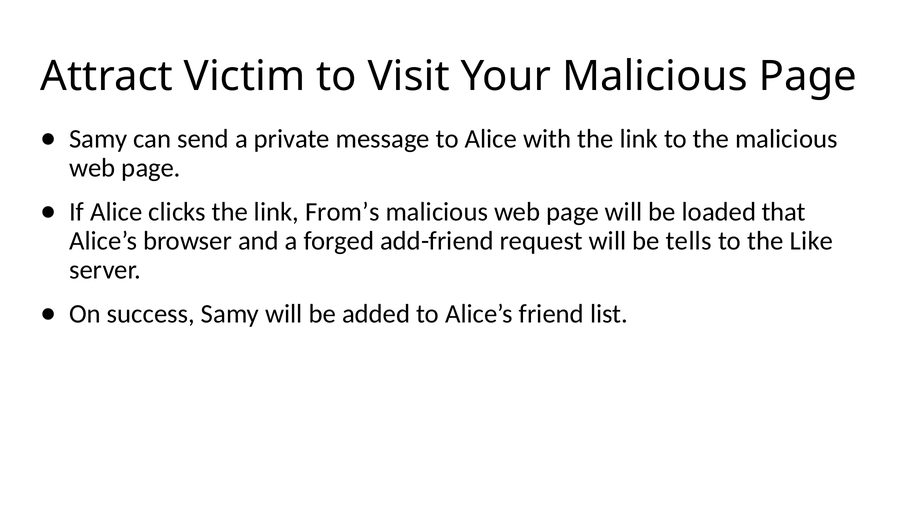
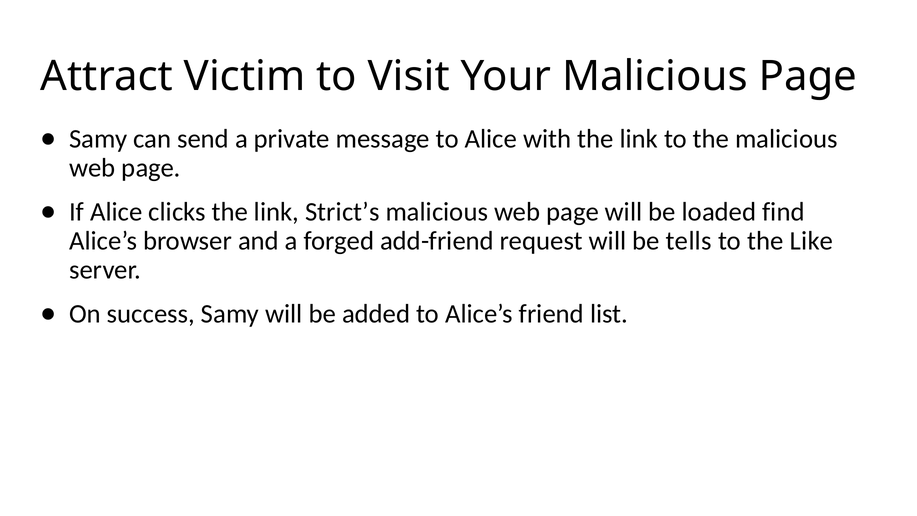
From’s: From’s -> Strict’s
that: that -> find
